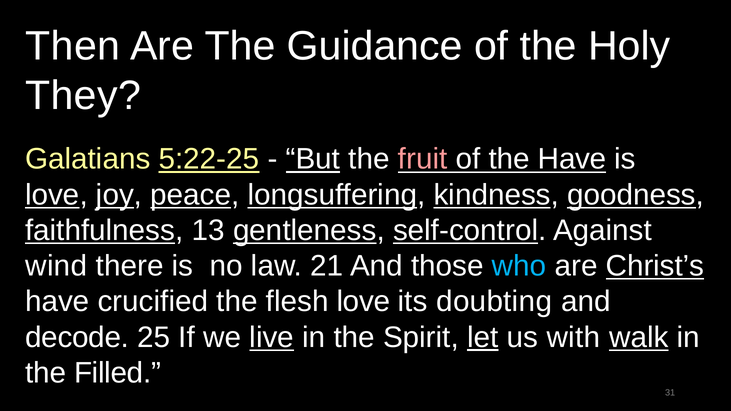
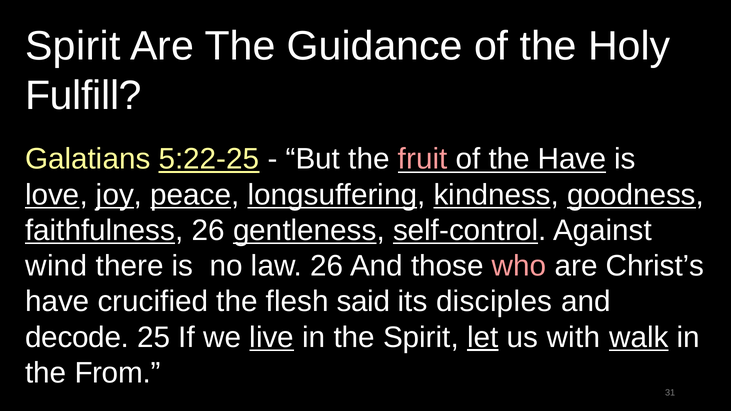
Then at (73, 46): Then -> Spirit
They: They -> Fulfill
But underline: present -> none
faithfulness 13: 13 -> 26
law 21: 21 -> 26
who colour: light blue -> pink
Christ’s underline: present -> none
flesh love: love -> said
doubting: doubting -> disciples
Filled: Filled -> From
